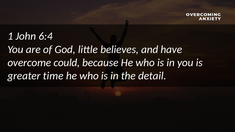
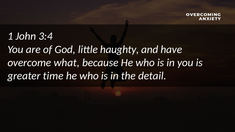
6:4: 6:4 -> 3:4
believes: believes -> haughty
could: could -> what
